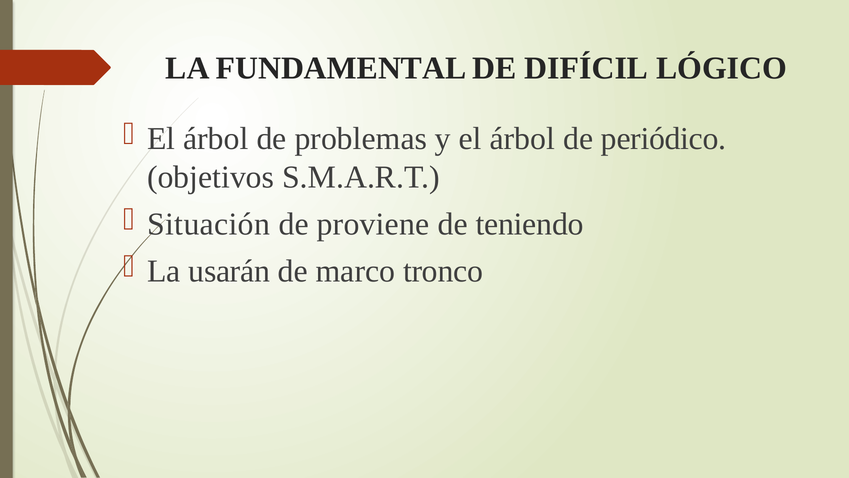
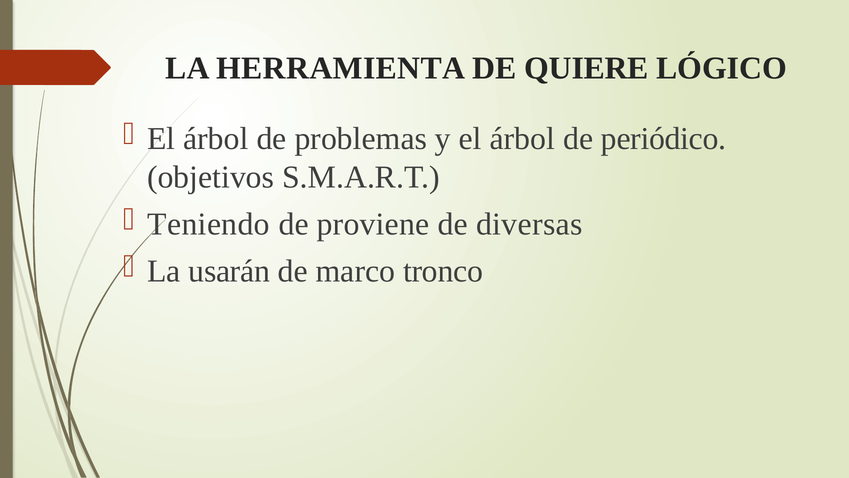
FUNDAMENTAL: FUNDAMENTAL -> HERRAMIENTA
DIFÍCIL: DIFÍCIL -> QUIERE
Situación: Situación -> Teniendo
teniendo: teniendo -> diversas
